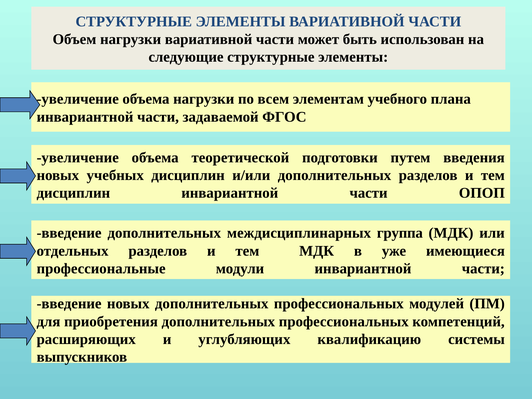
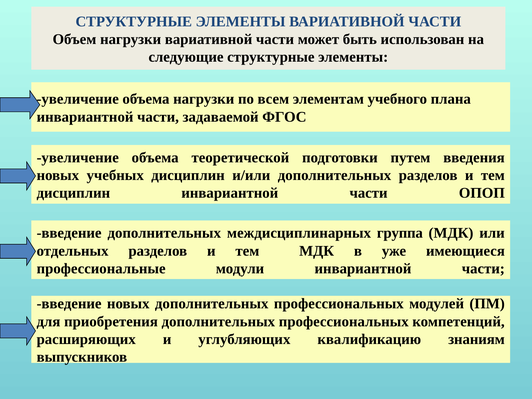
системы: системы -> знаниям
